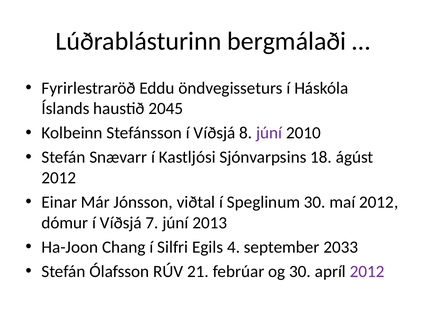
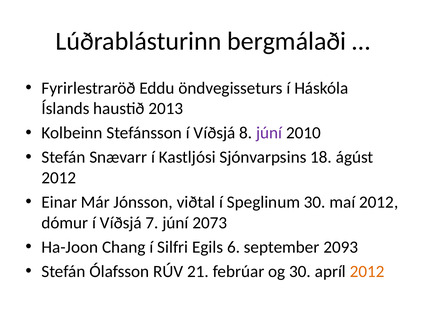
2045: 2045 -> 2013
2013: 2013 -> 2073
4: 4 -> 6
2033: 2033 -> 2093
2012 at (367, 272) colour: purple -> orange
